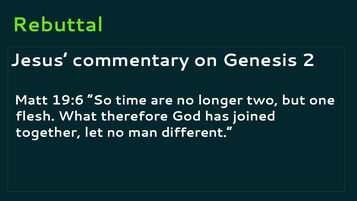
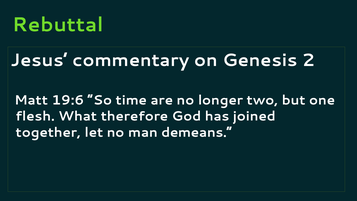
different: different -> demeans
